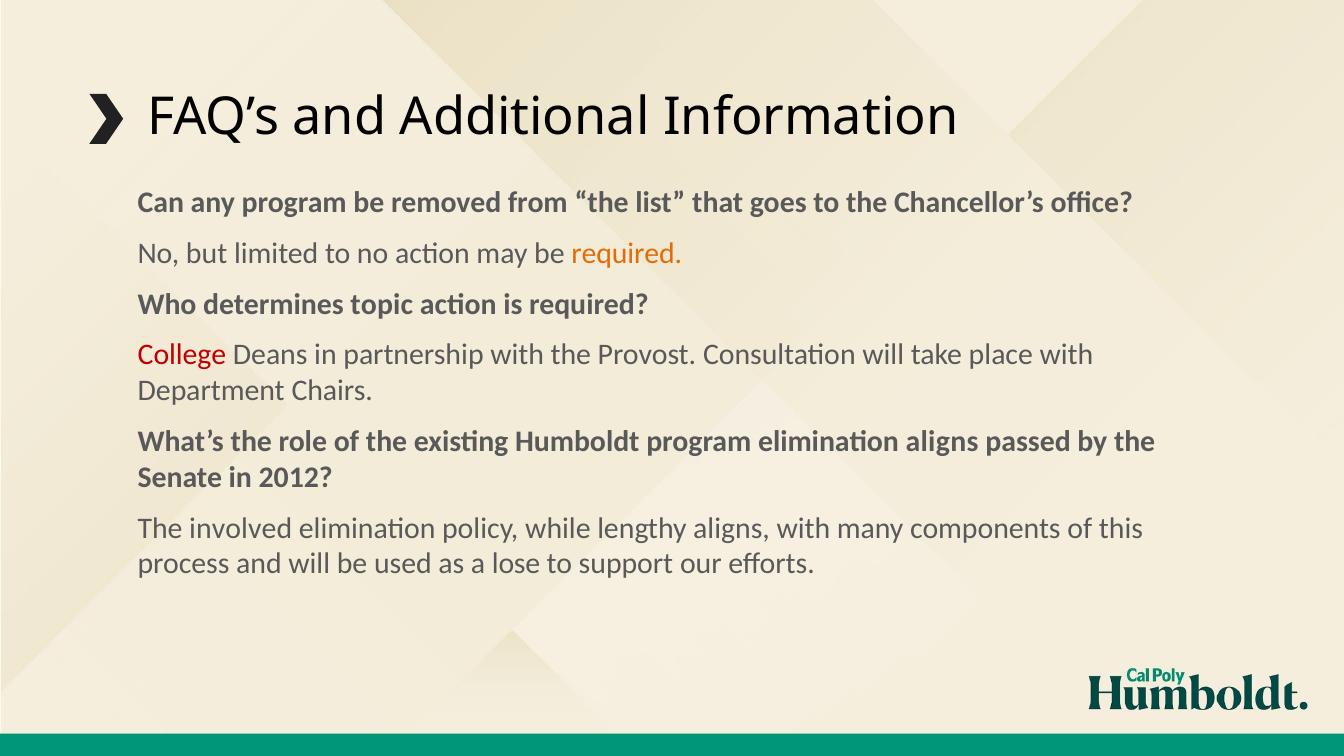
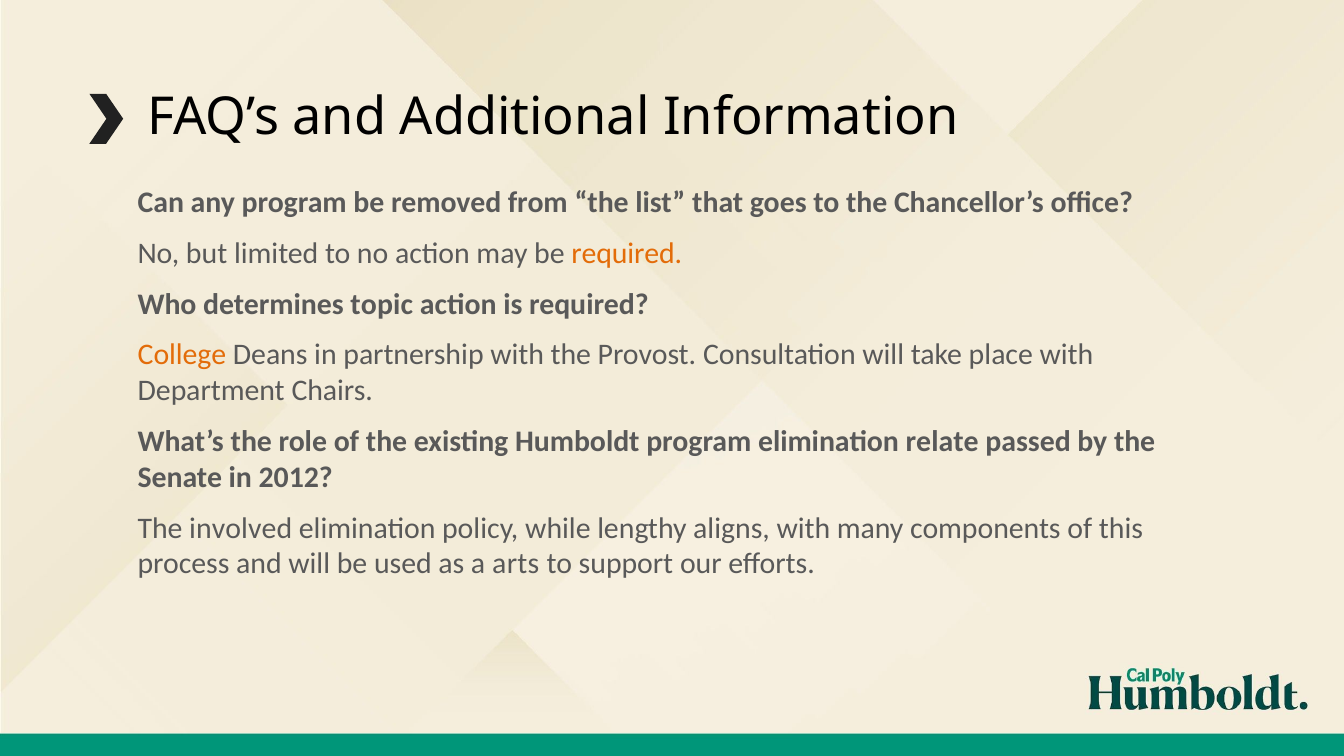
College colour: red -> orange
elimination aligns: aligns -> relate
lose: lose -> arts
